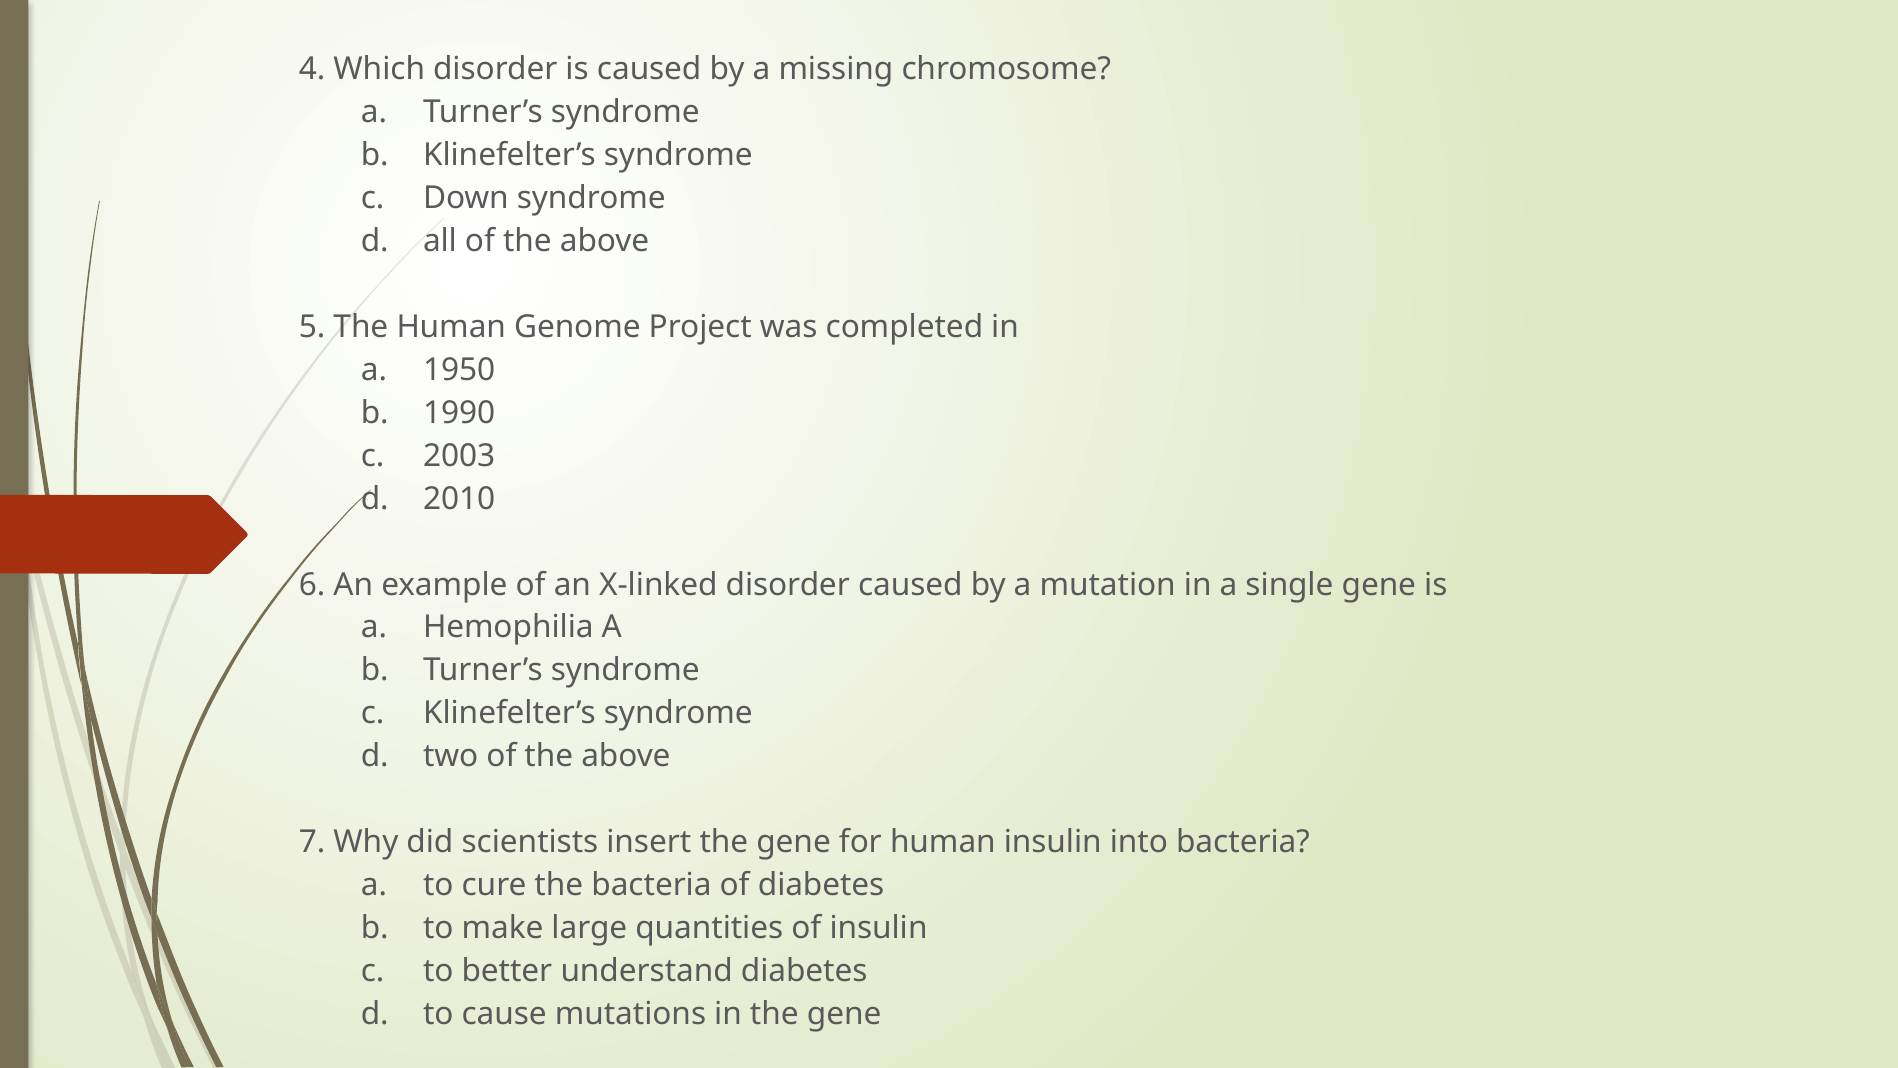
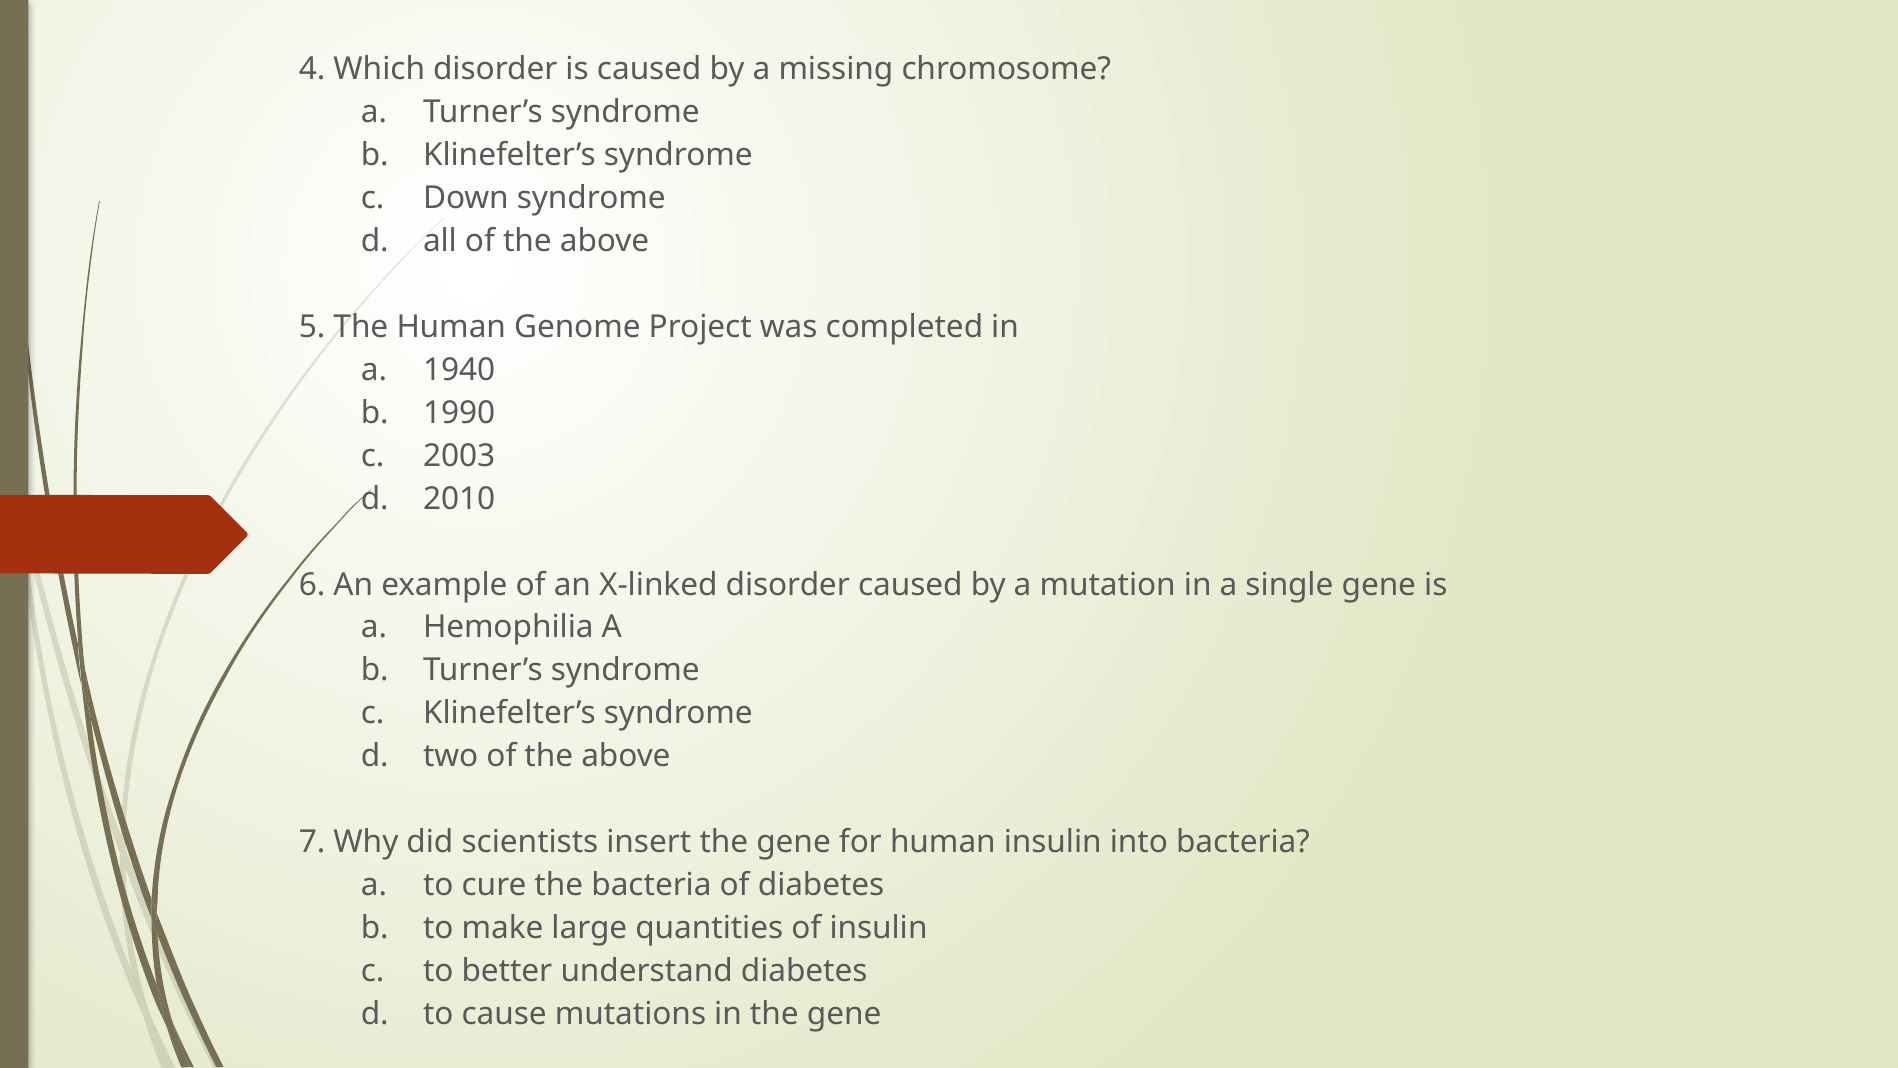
1950: 1950 -> 1940
